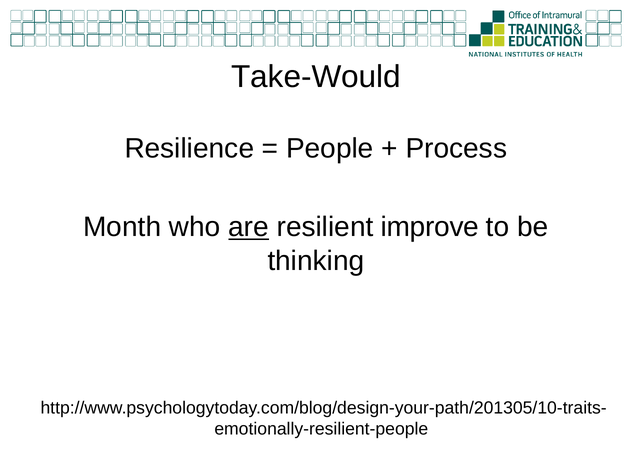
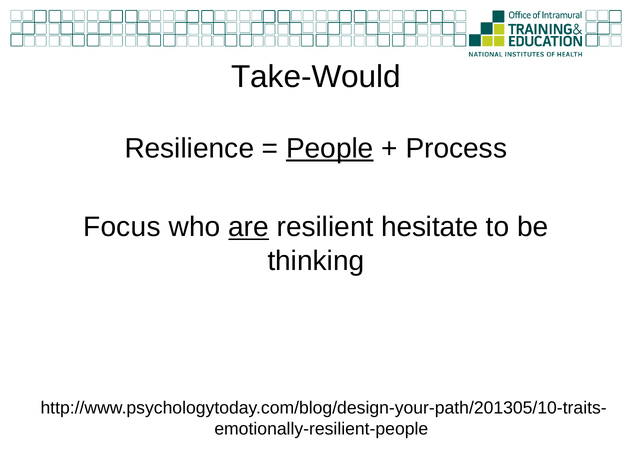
People underline: none -> present
Month: Month -> Focus
improve: improve -> hesitate
